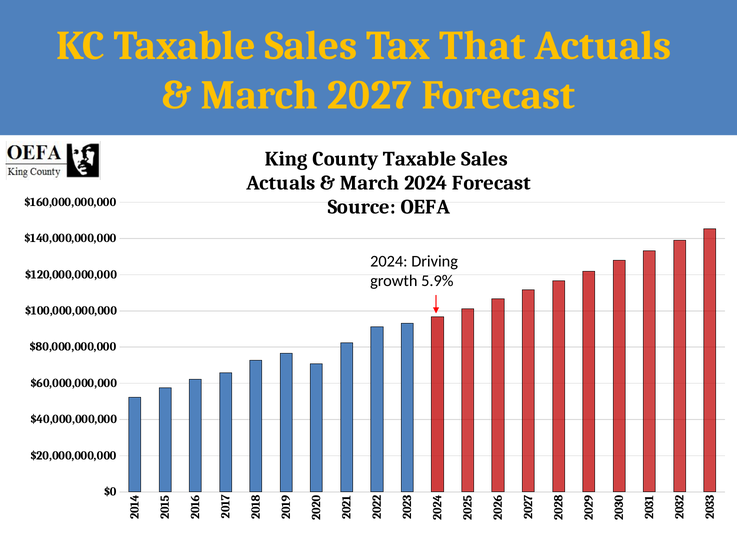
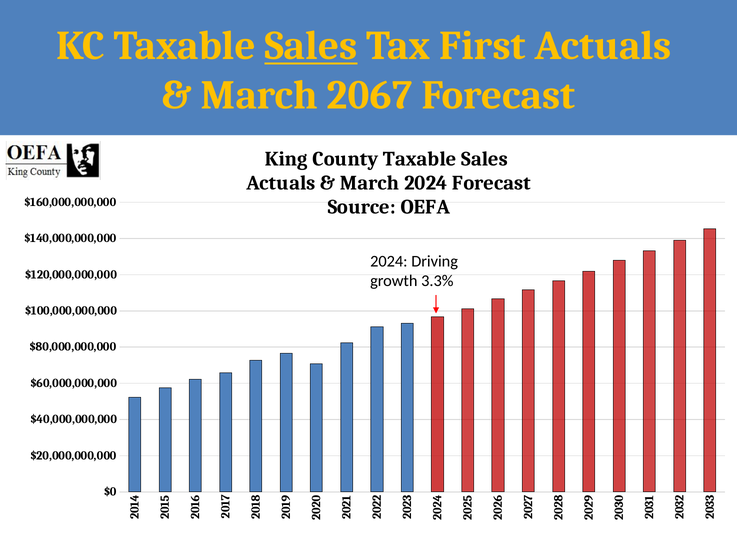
Sales at (311, 46) underline: none -> present
That: That -> First
2027: 2027 -> 2067
5.9%: 5.9% -> 3.3%
